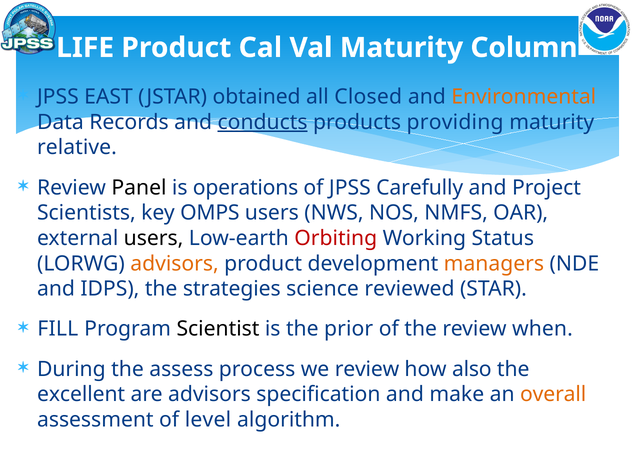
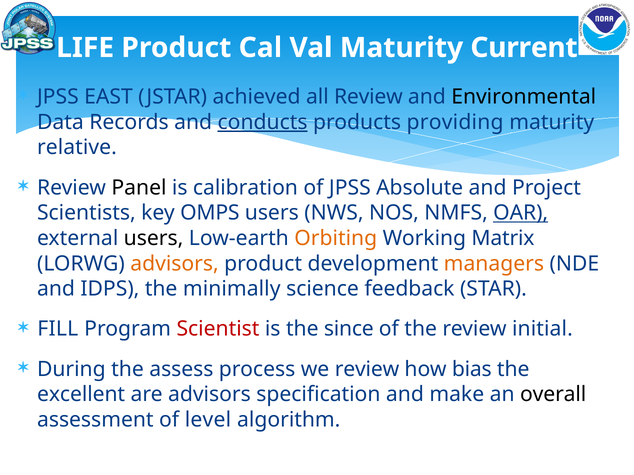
Column: Column -> Current
obtained: obtained -> achieved
all Closed: Closed -> Review
Environmental colour: orange -> black
operations: operations -> calibration
Carefully: Carefully -> Absolute
OAR underline: none -> present
Orbiting colour: red -> orange
Status: Status -> Matrix
strategies: strategies -> minimally
reviewed: reviewed -> feedback
Scientist colour: black -> red
prior: prior -> since
when: when -> initial
also: also -> bias
overall colour: orange -> black
